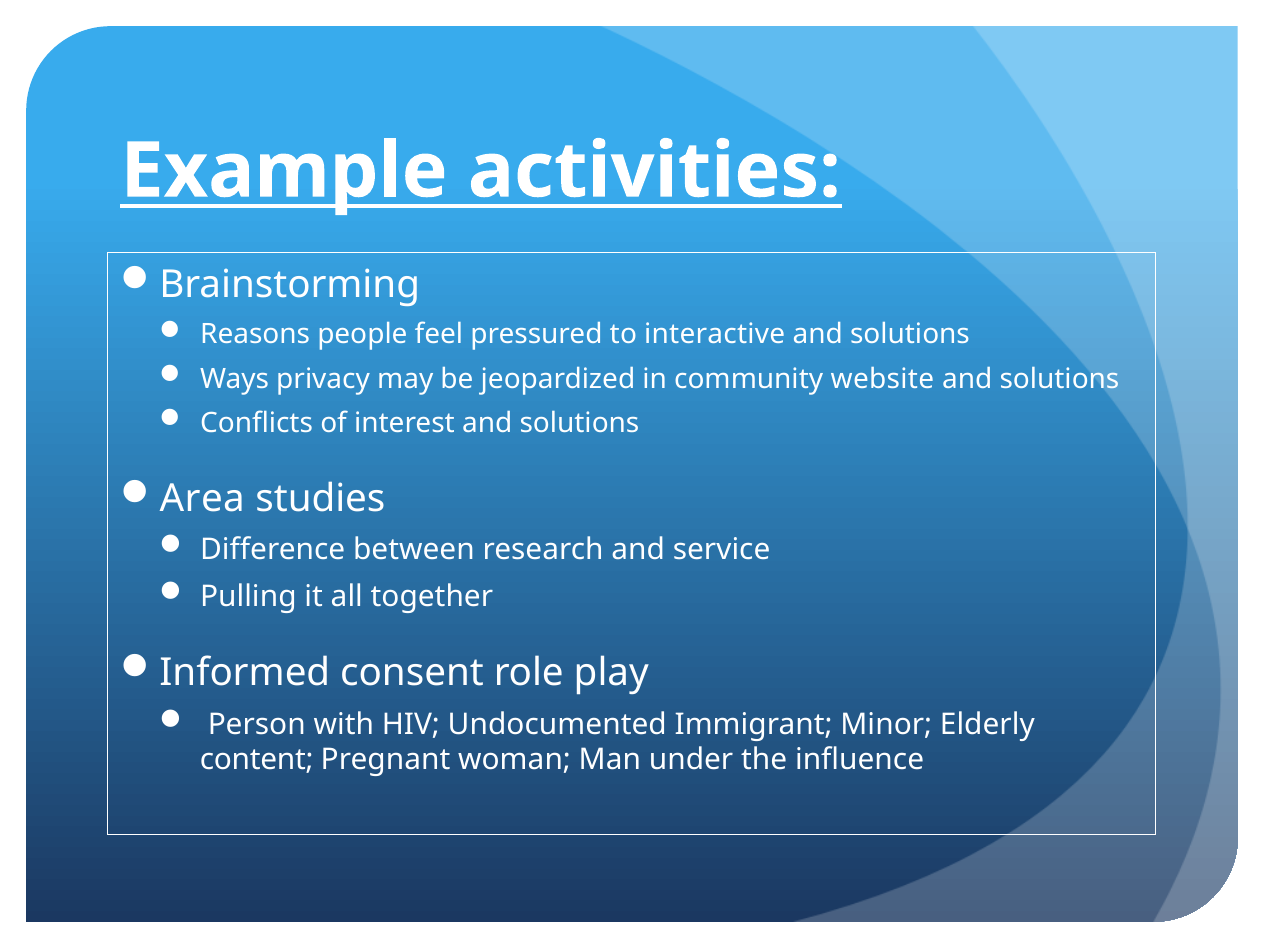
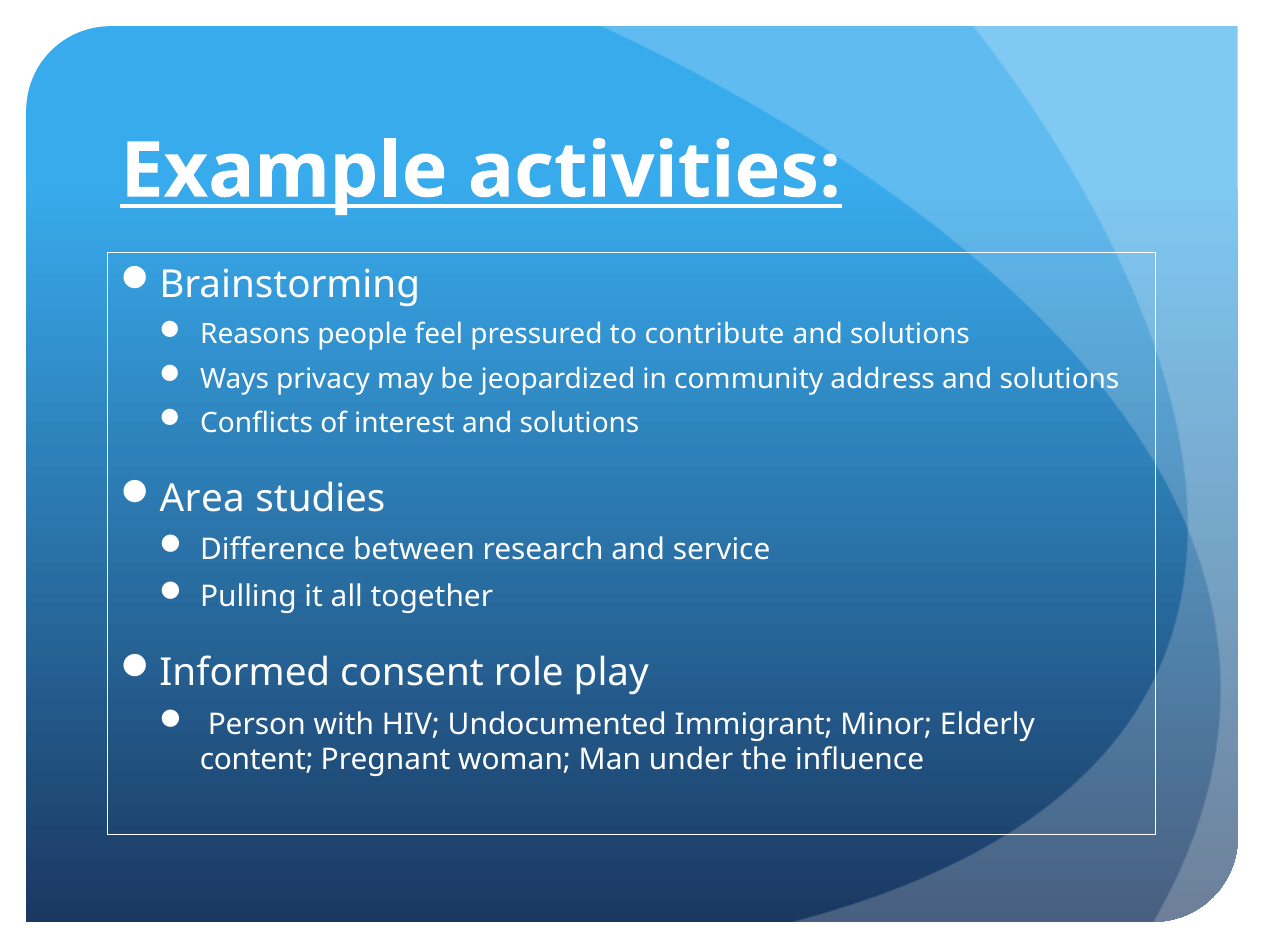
interactive: interactive -> contribute
website: website -> address
